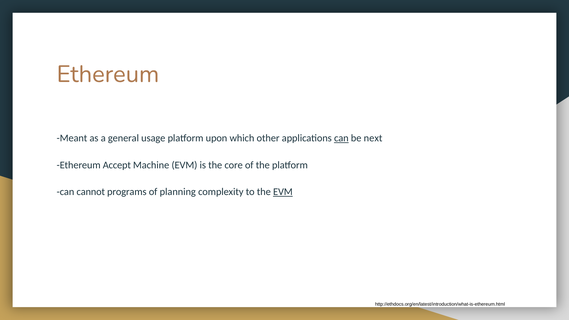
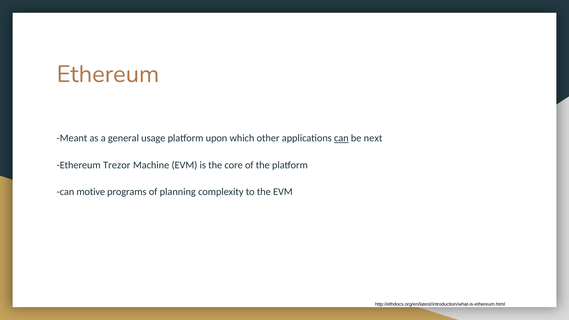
Accept: Accept -> Trezor
cannot: cannot -> motive
EVM at (283, 192) underline: present -> none
